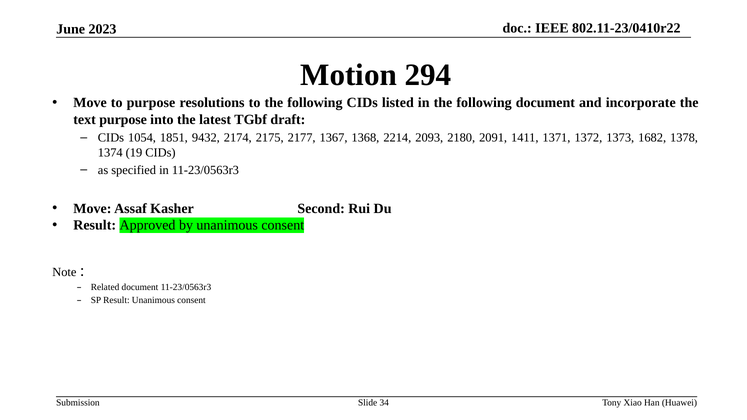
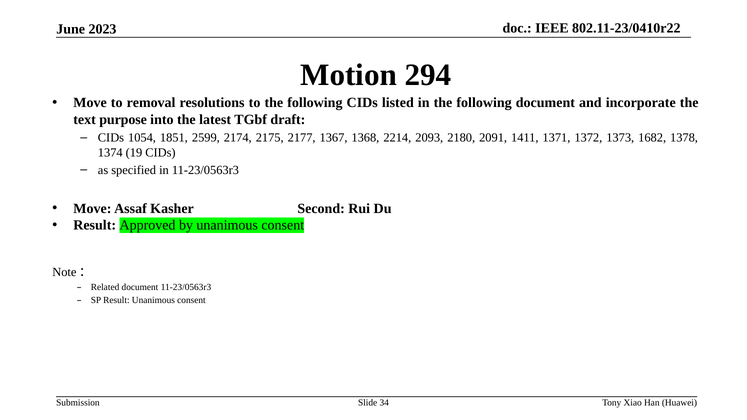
to purpose: purpose -> removal
9432: 9432 -> 2599
